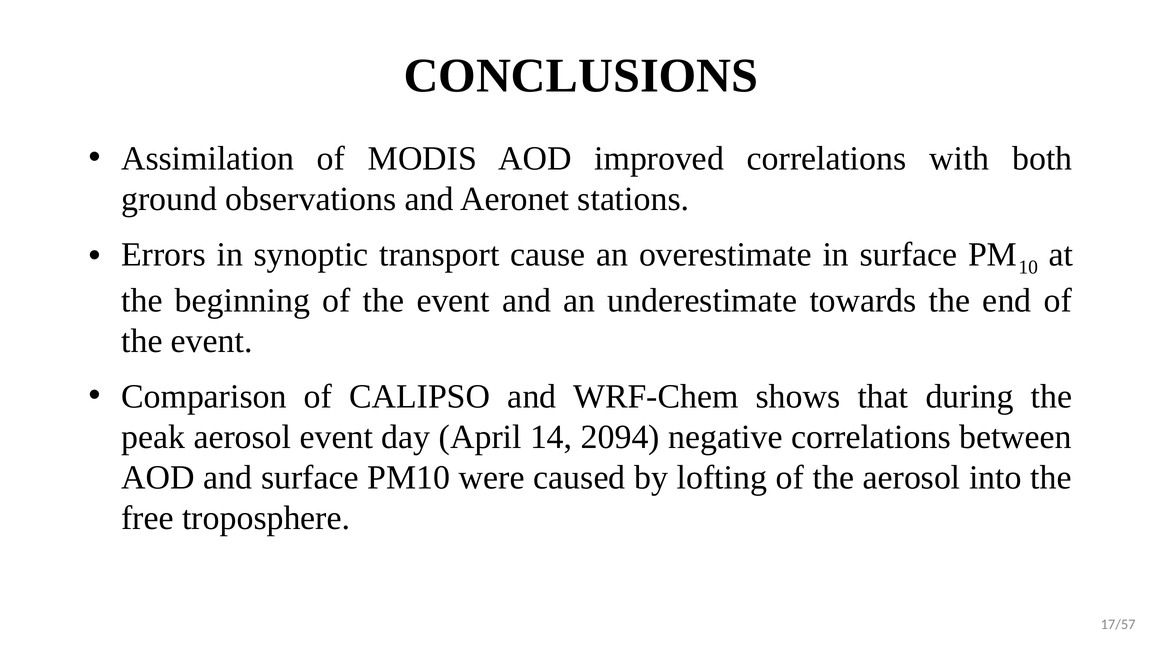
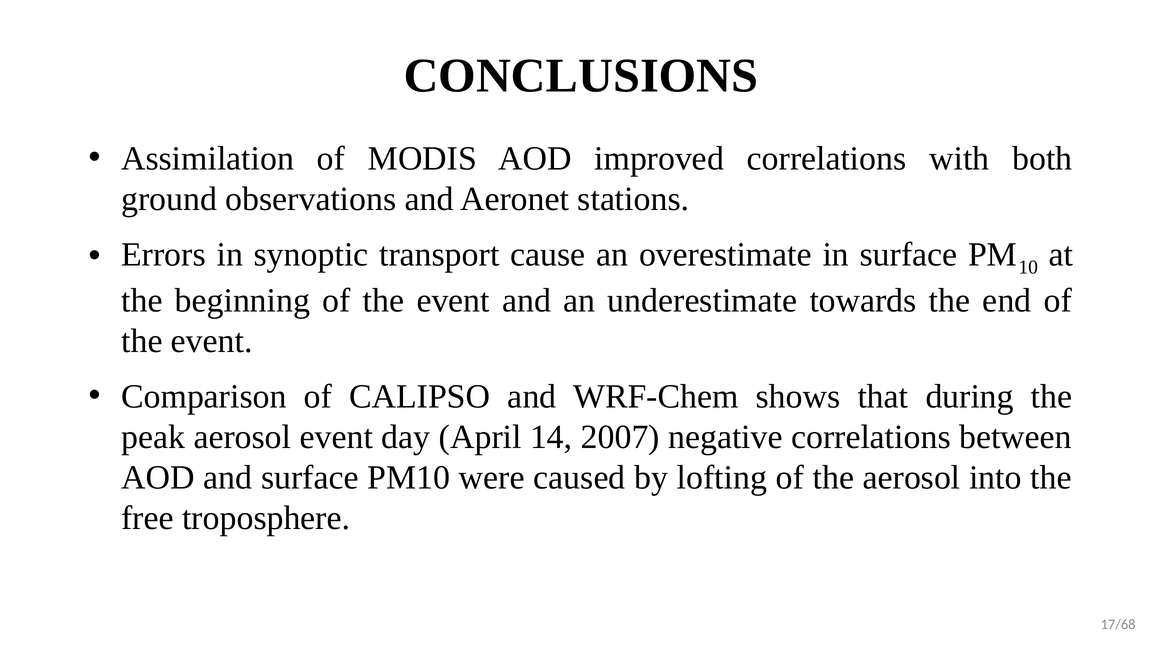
2094: 2094 -> 2007
17/57: 17/57 -> 17/68
